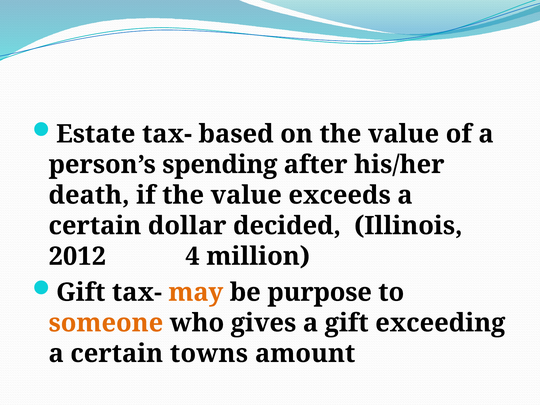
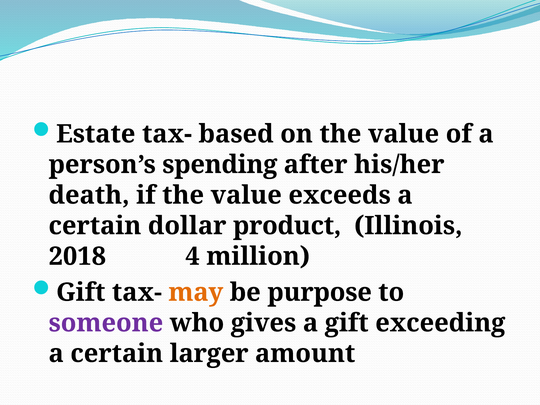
decided: decided -> product
2012: 2012 -> 2018
someone colour: orange -> purple
towns: towns -> larger
